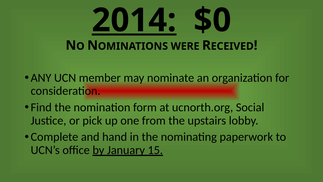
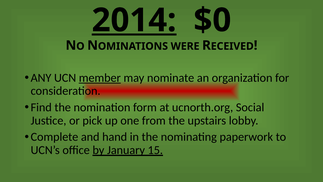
member underline: none -> present
